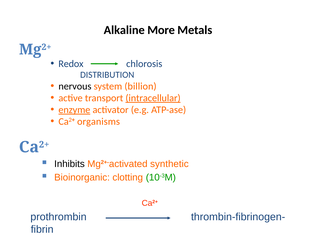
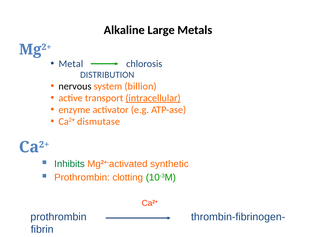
More: More -> Large
Redox: Redox -> Metal
enzyme underline: present -> none
organisms: organisms -> dismutase
Inhibits colour: black -> green
Bioinorganic at (82, 177): Bioinorganic -> Prothrombin
